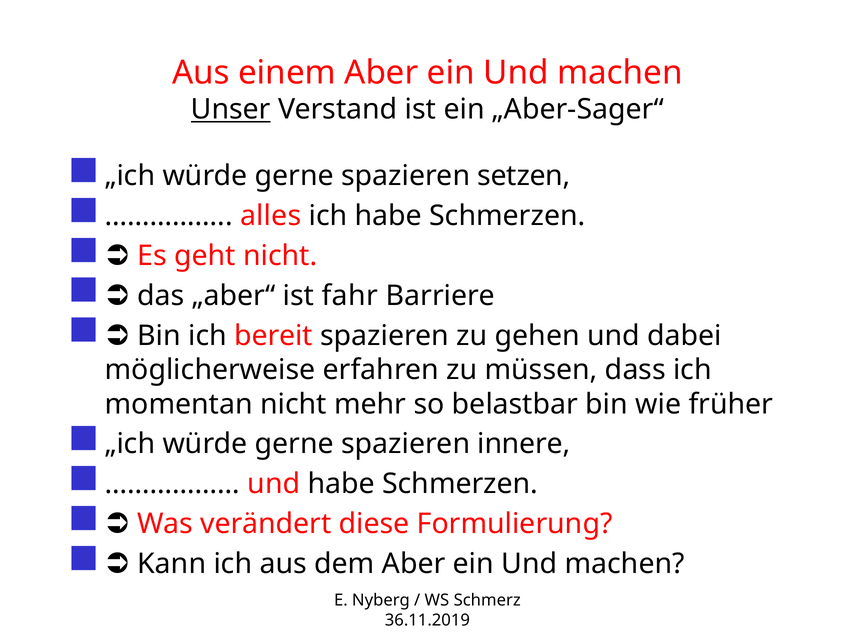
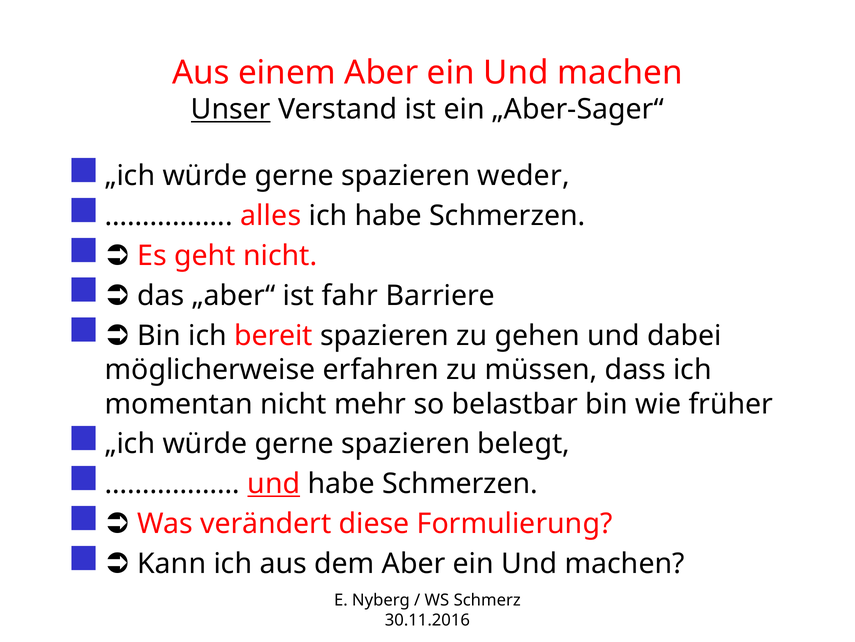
setzen: setzen -> weder
innere: innere -> belegt
und at (274, 483) underline: none -> present
36.11.2019: 36.11.2019 -> 30.11.2016
